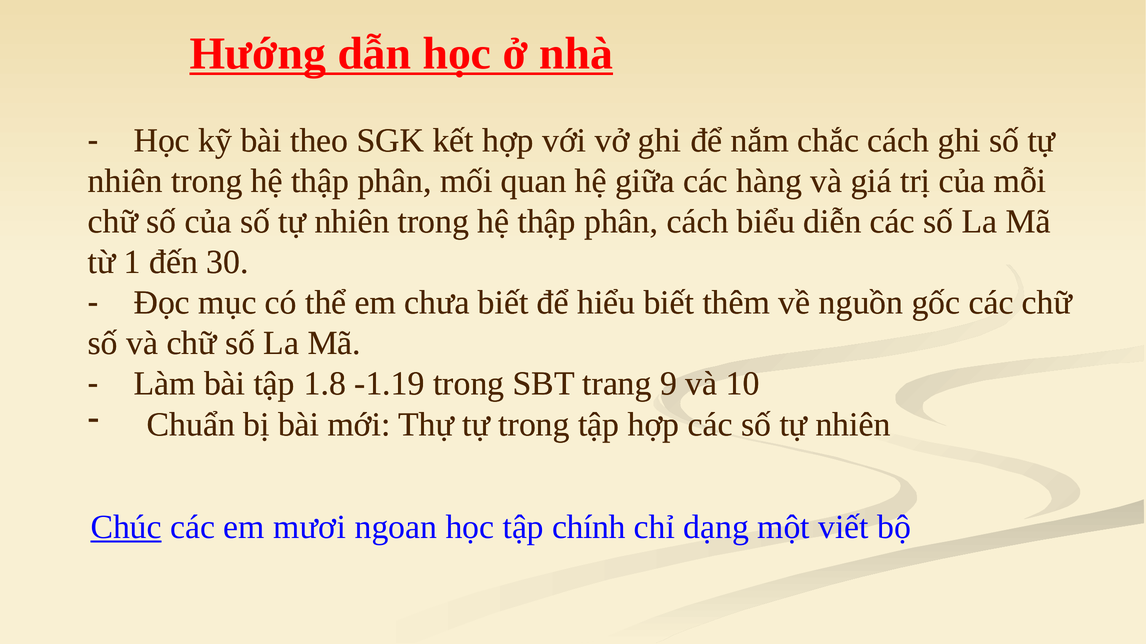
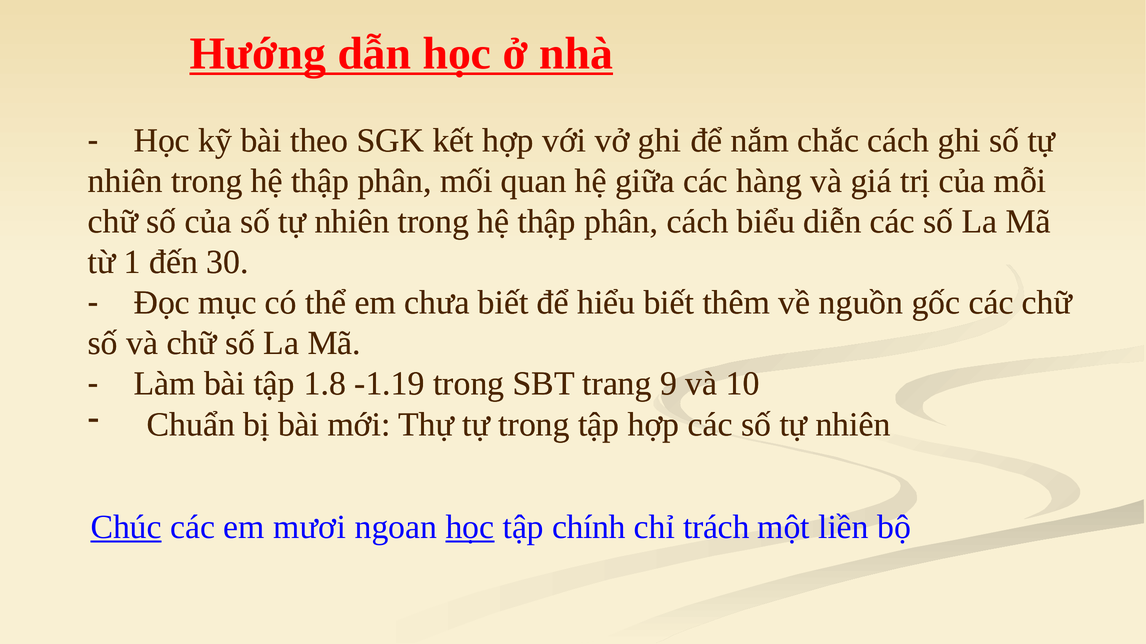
học at (470, 528) underline: none -> present
dạng: dạng -> trách
viết: viết -> liền
